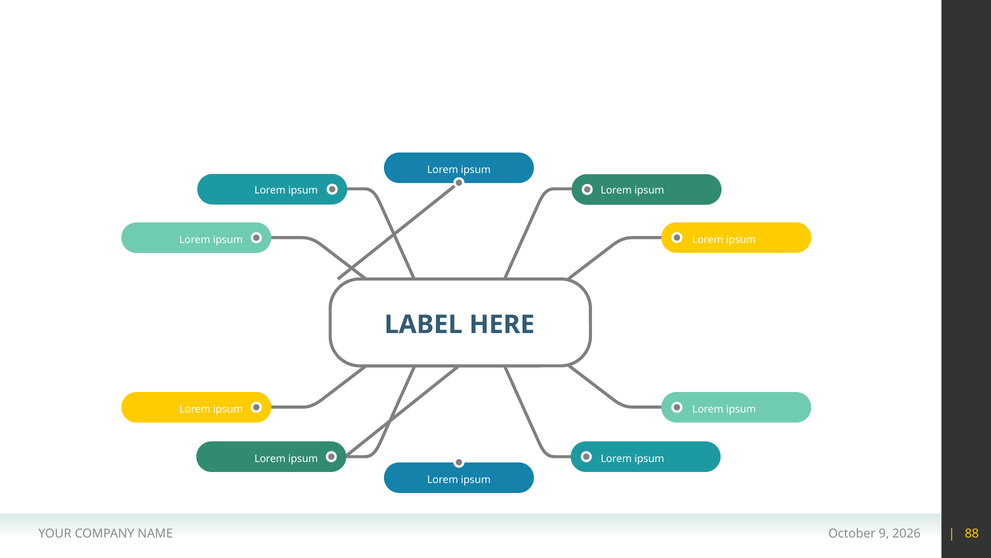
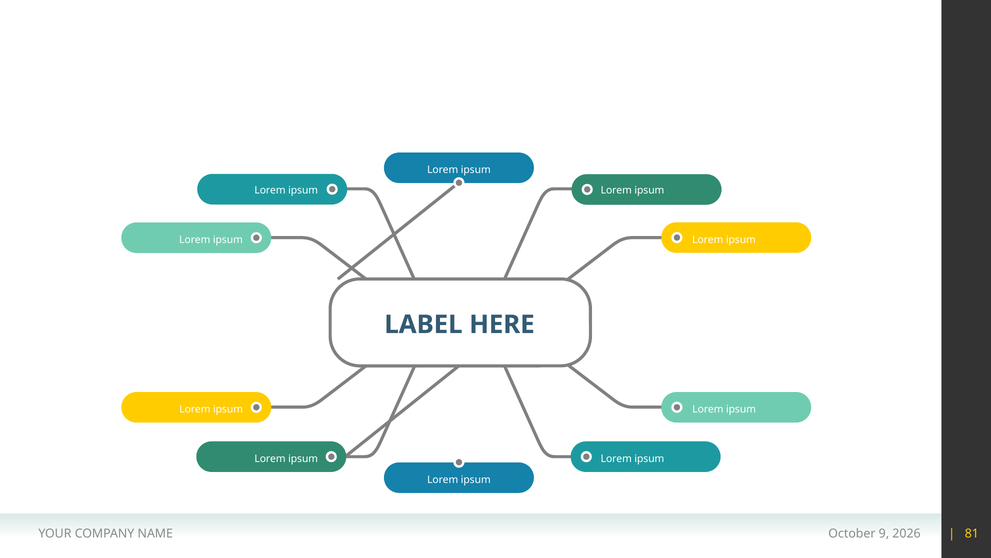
88: 88 -> 81
